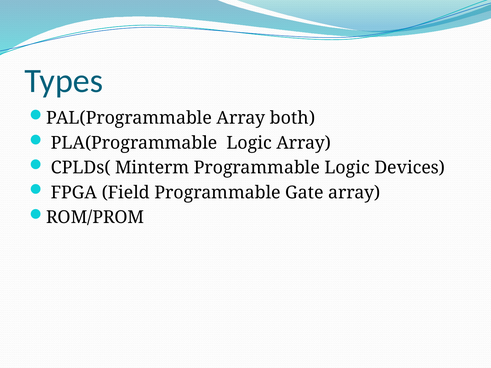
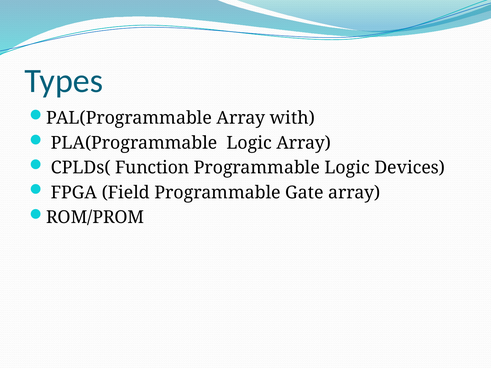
both: both -> with
Minterm: Minterm -> Function
